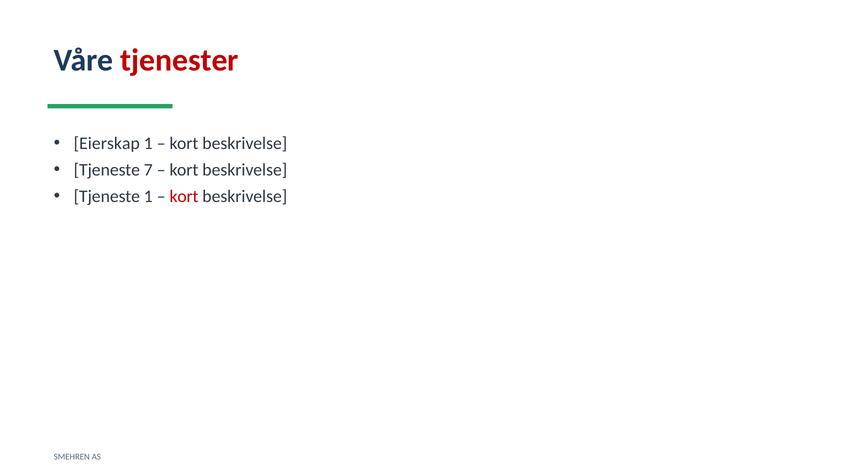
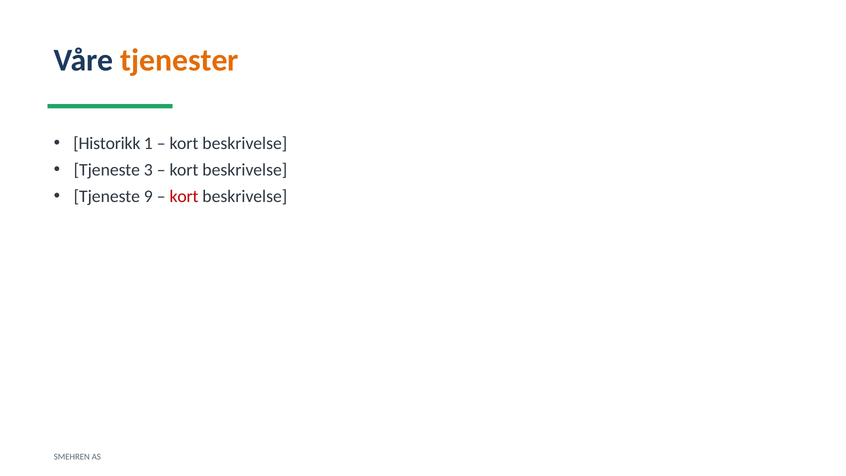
tjenester colour: red -> orange
Eierskap: Eierskap -> Historikk
7: 7 -> 3
Tjeneste 1: 1 -> 9
